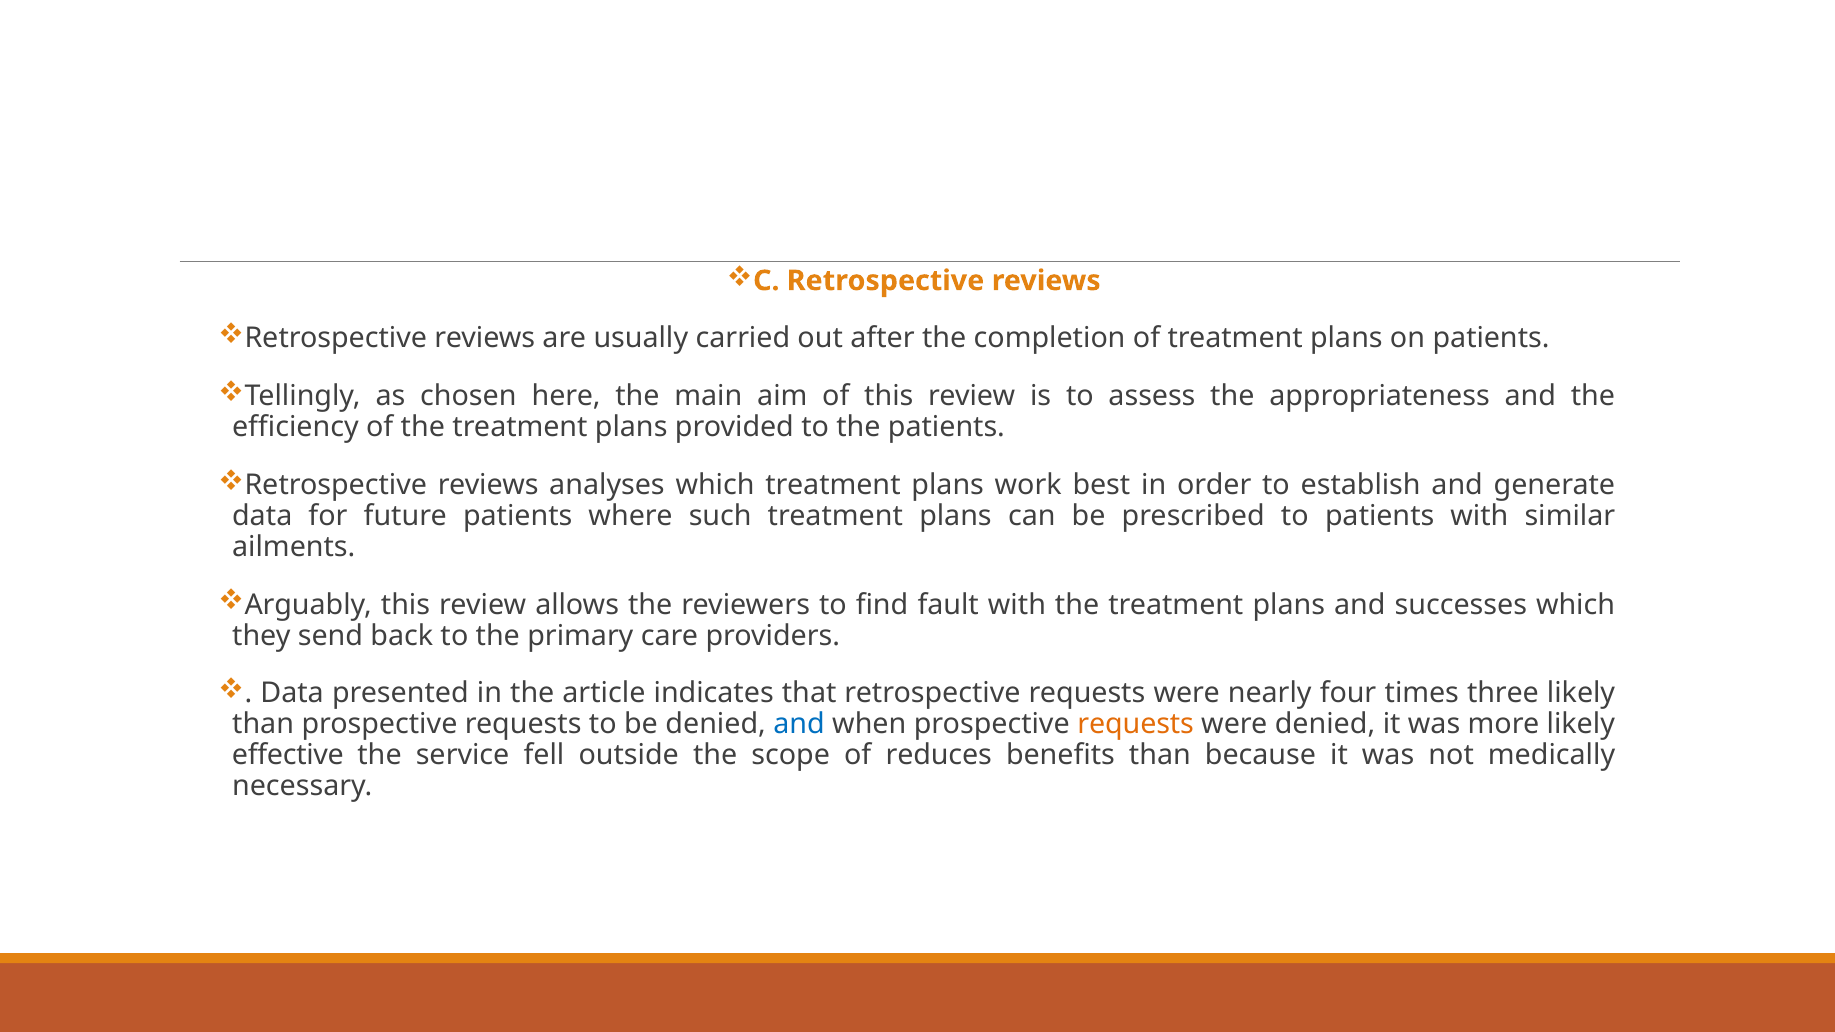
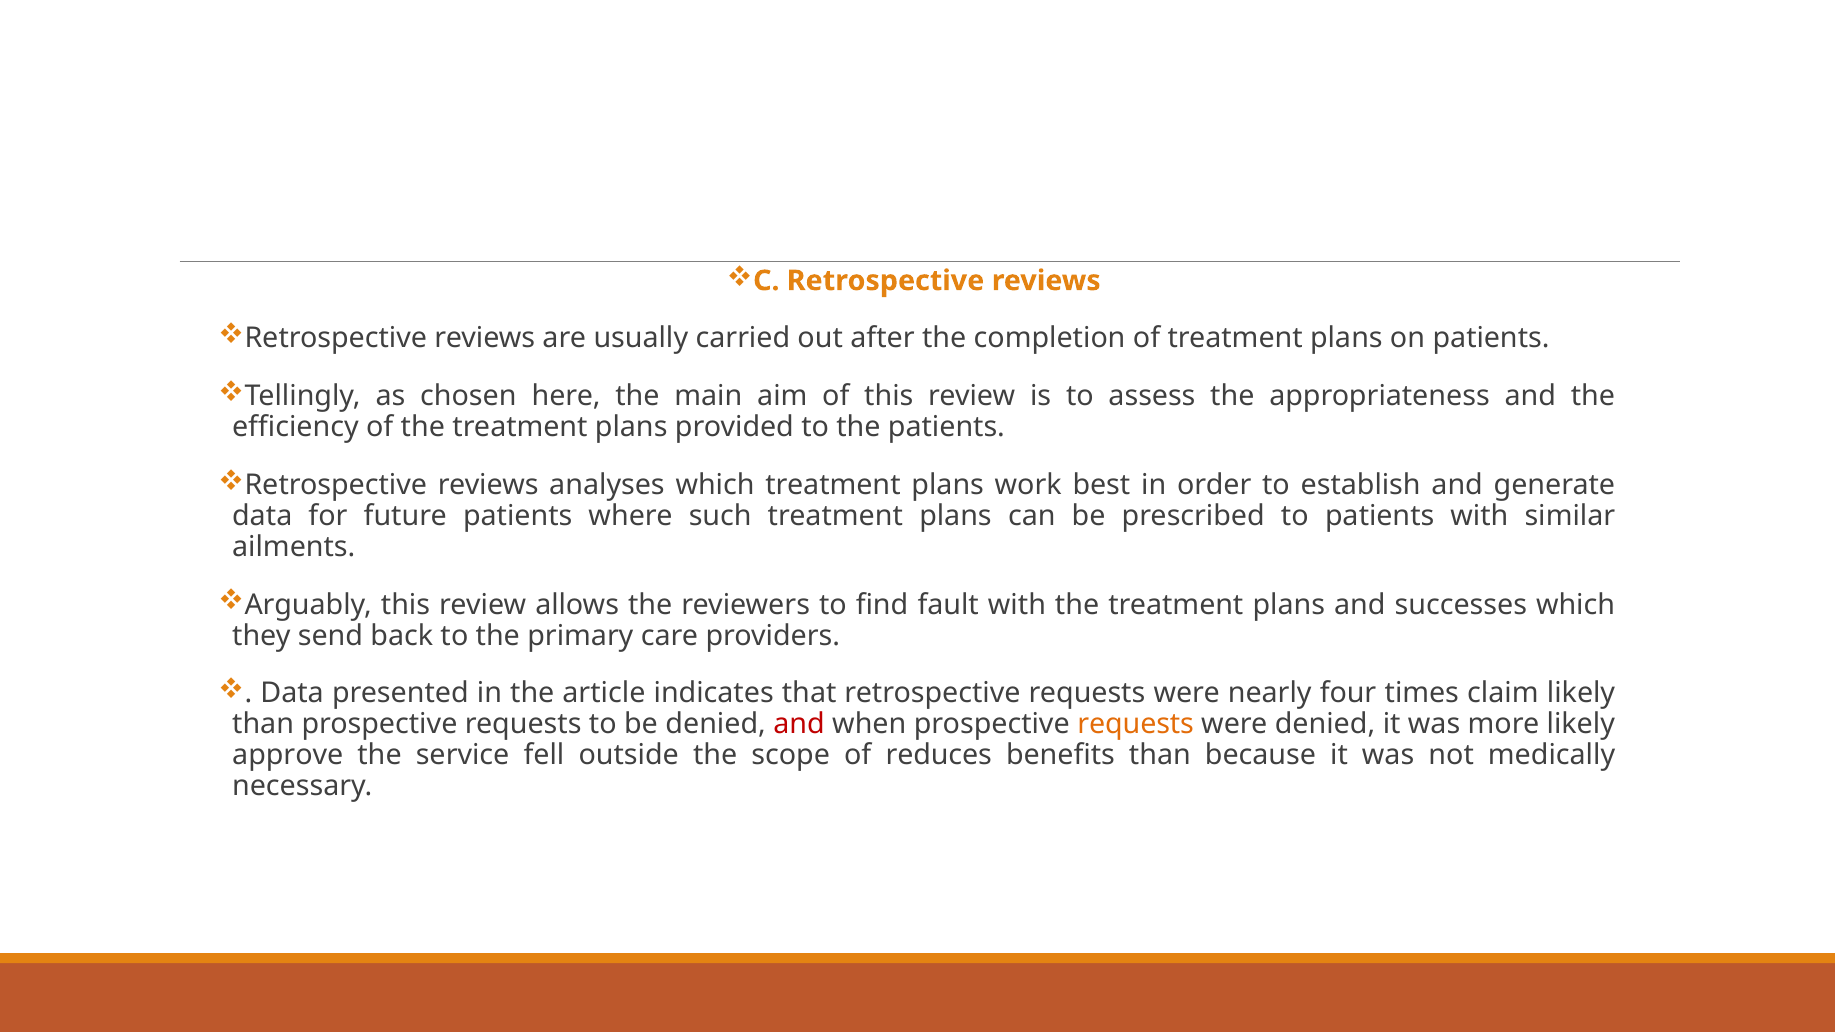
three: three -> claim
and at (799, 724) colour: blue -> red
effective: effective -> approve
